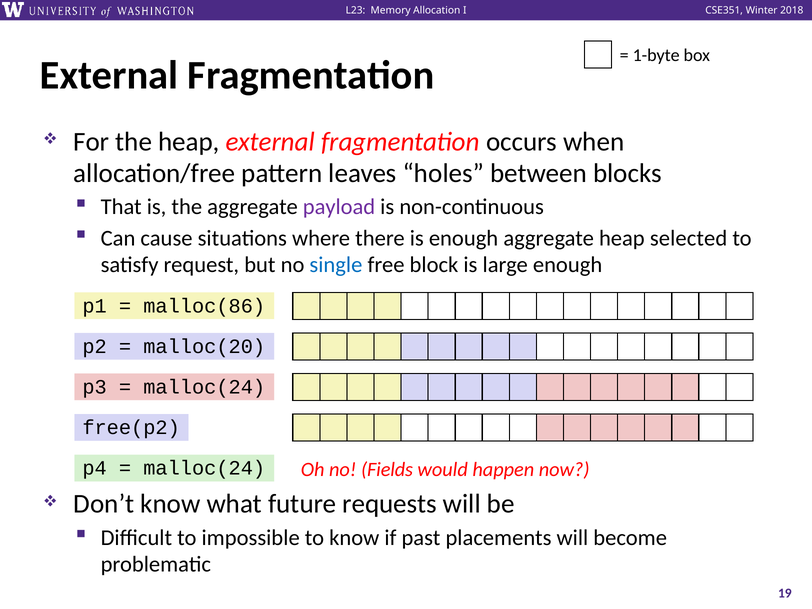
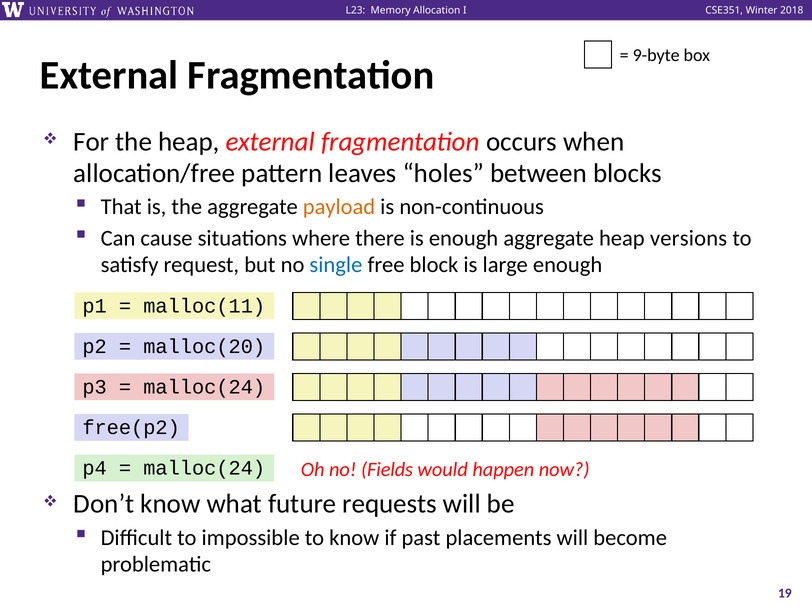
1-byte: 1-byte -> 9-byte
payload colour: purple -> orange
selected: selected -> versions
malloc(86: malloc(86 -> malloc(11
